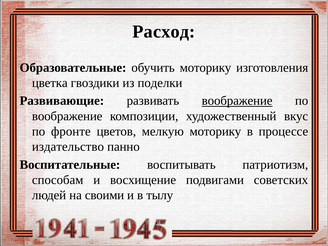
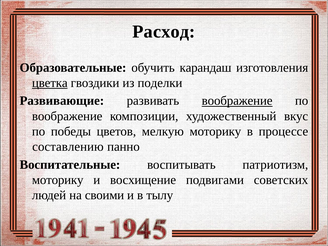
обучить моторику: моторику -> карандаш
цветка underline: none -> present
фронте: фронте -> победы
издательство: издательство -> составлению
способам at (58, 180): способам -> моторику
